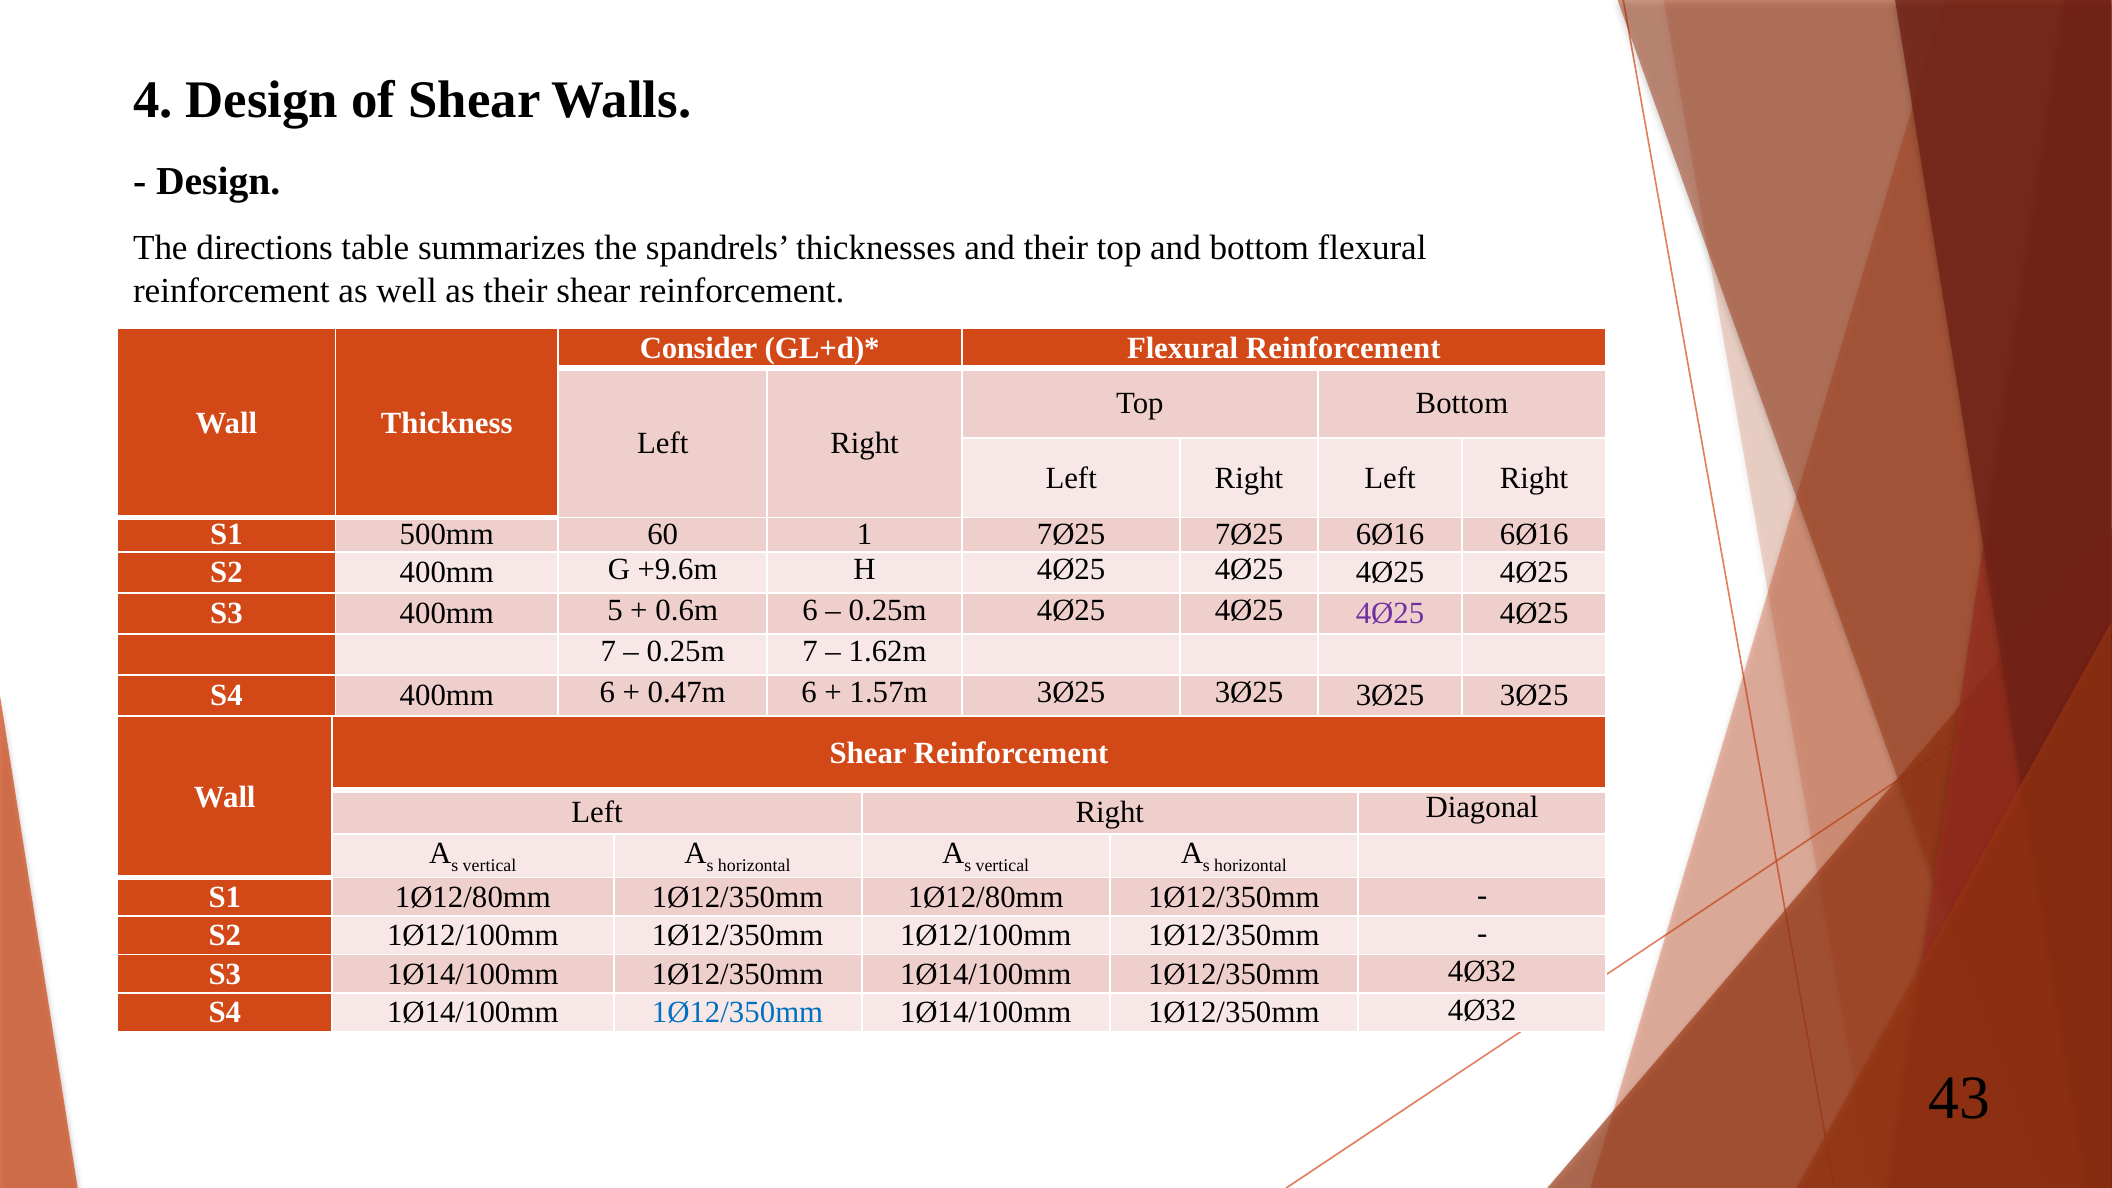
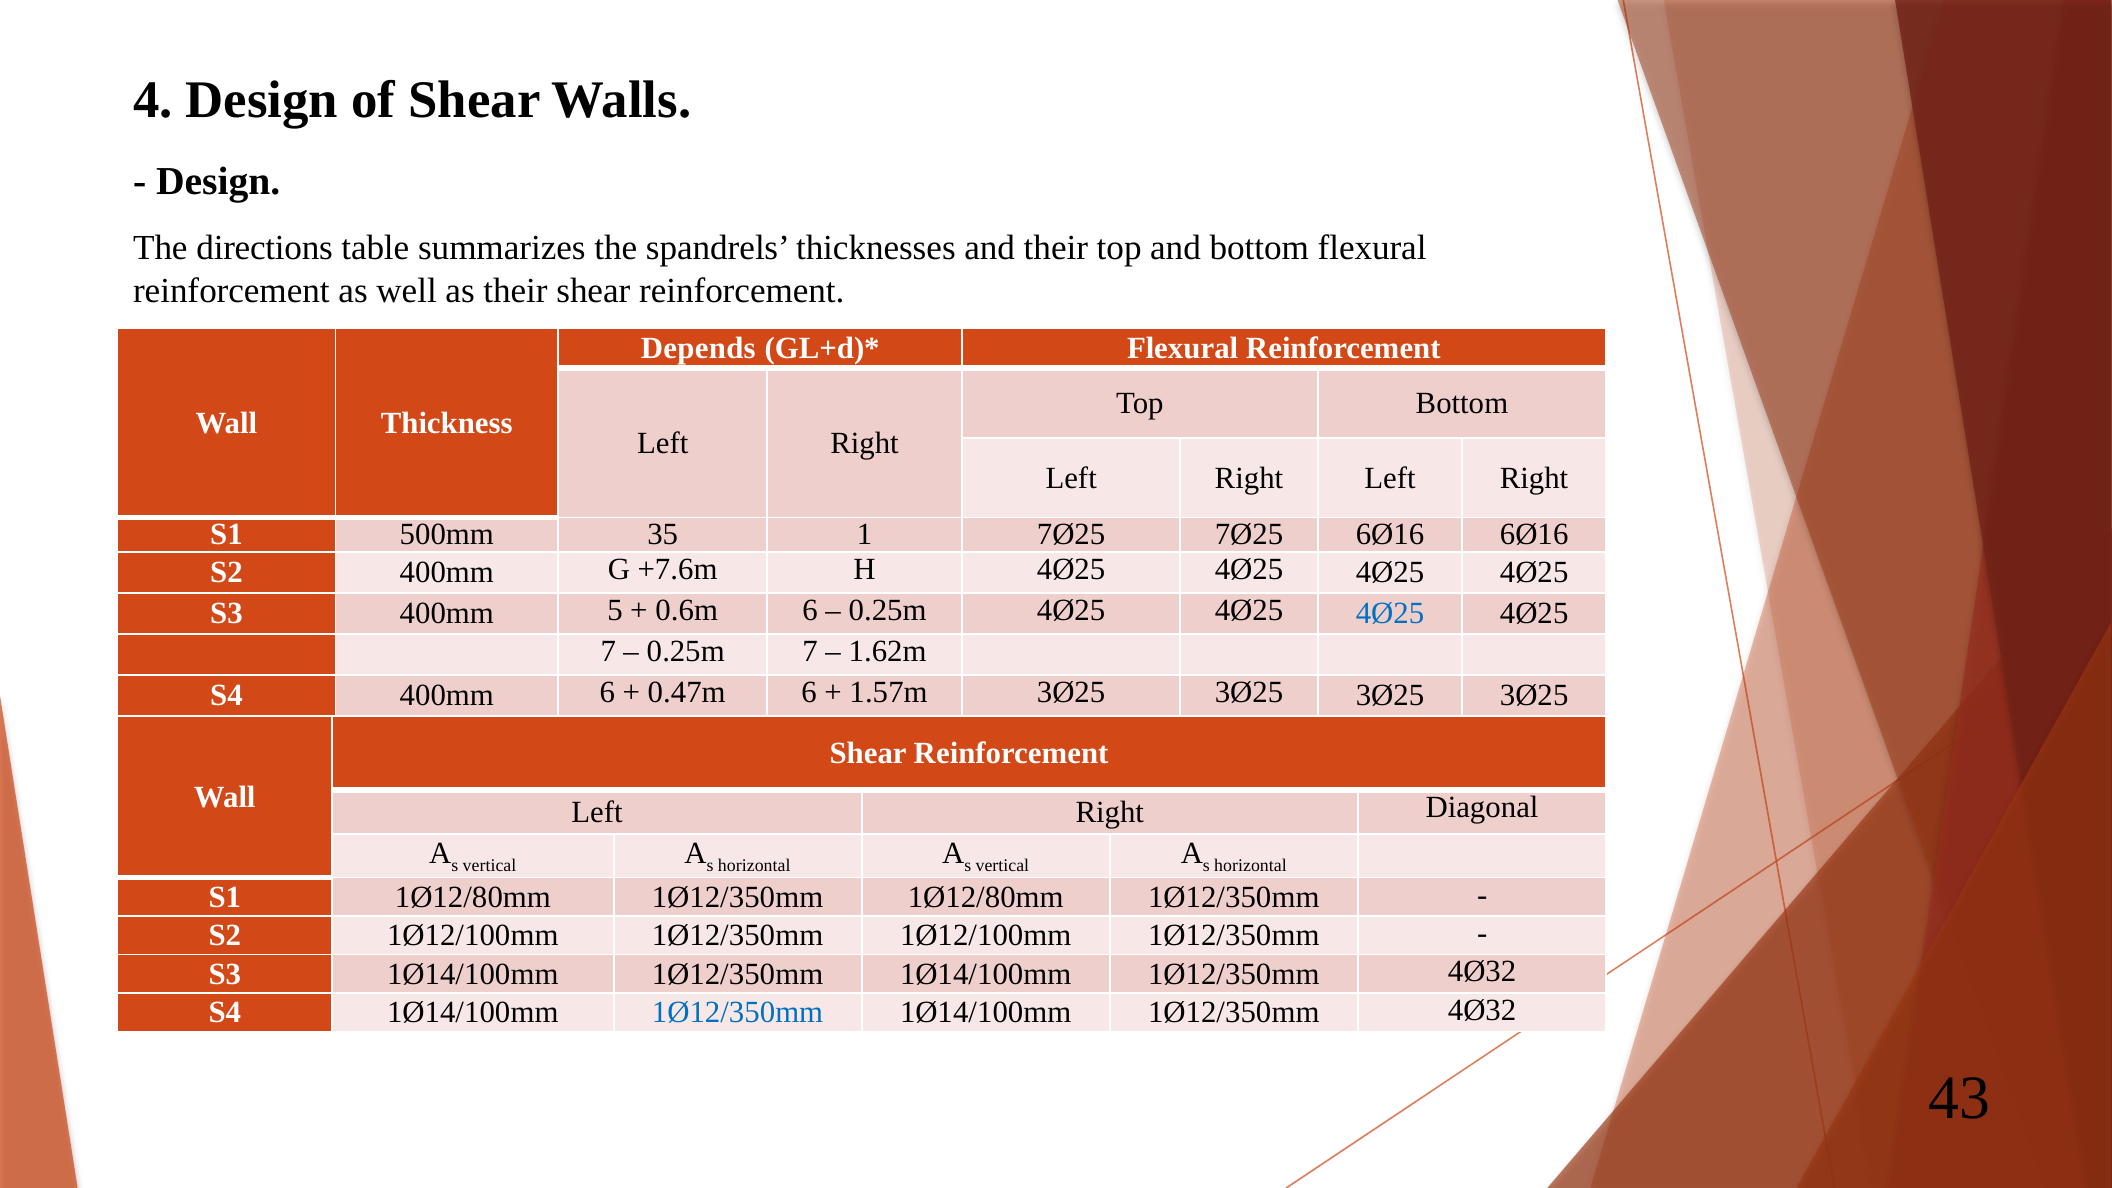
Consider: Consider -> Depends
60: 60 -> 35
+9.6m: +9.6m -> +7.6m
4Ø25 at (1390, 614) colour: purple -> blue
